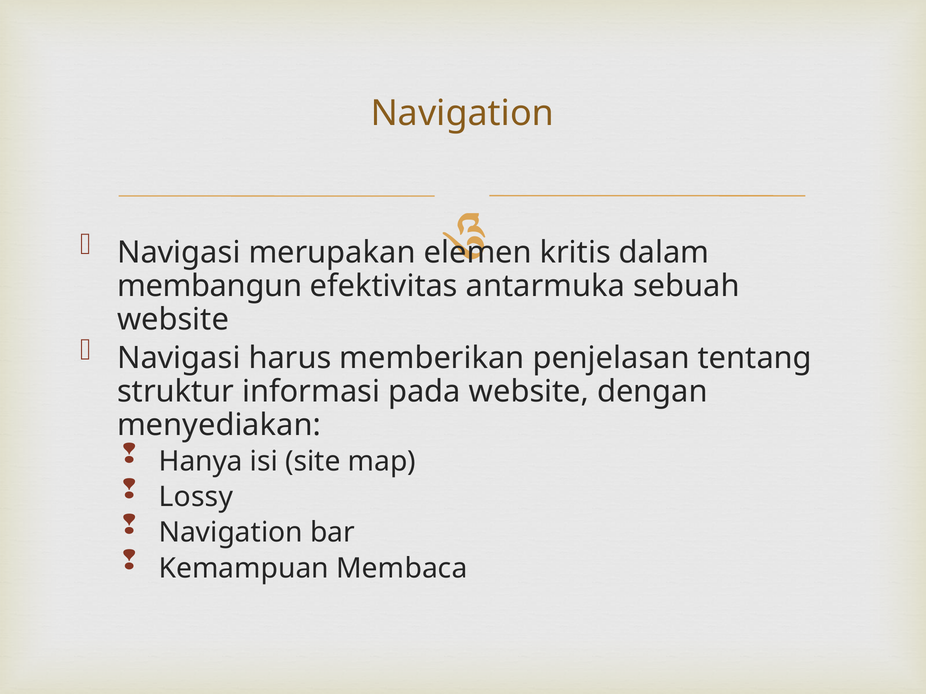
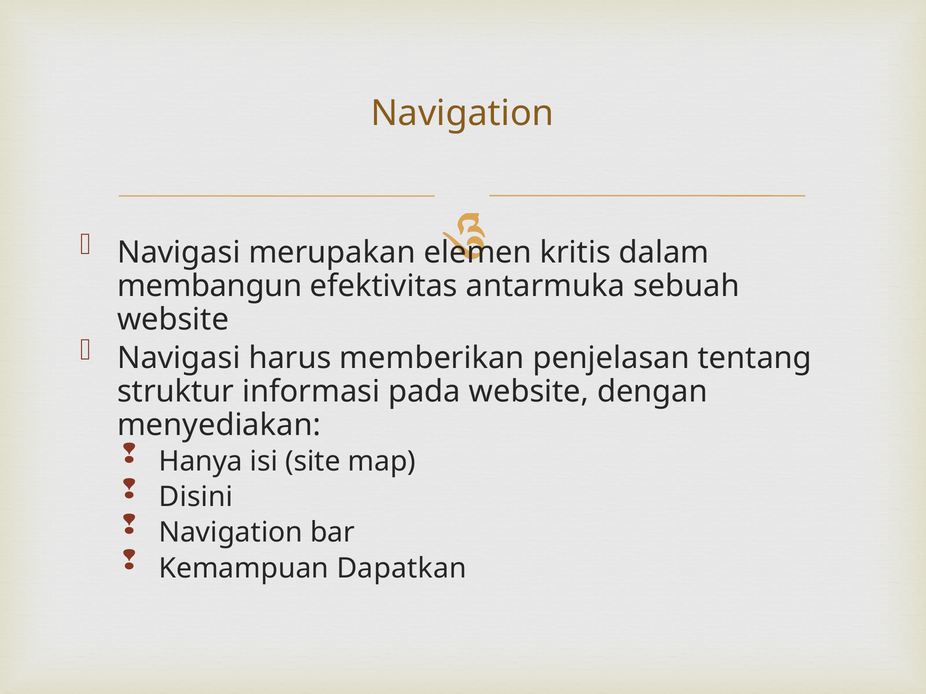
Lossy: Lossy -> Disini
Membaca: Membaca -> Dapatkan
